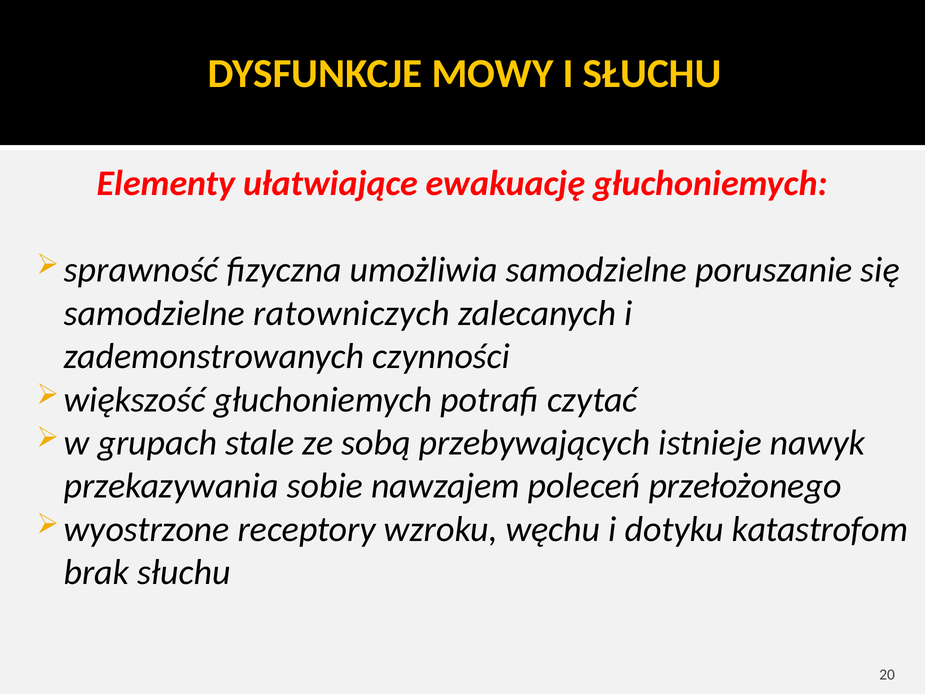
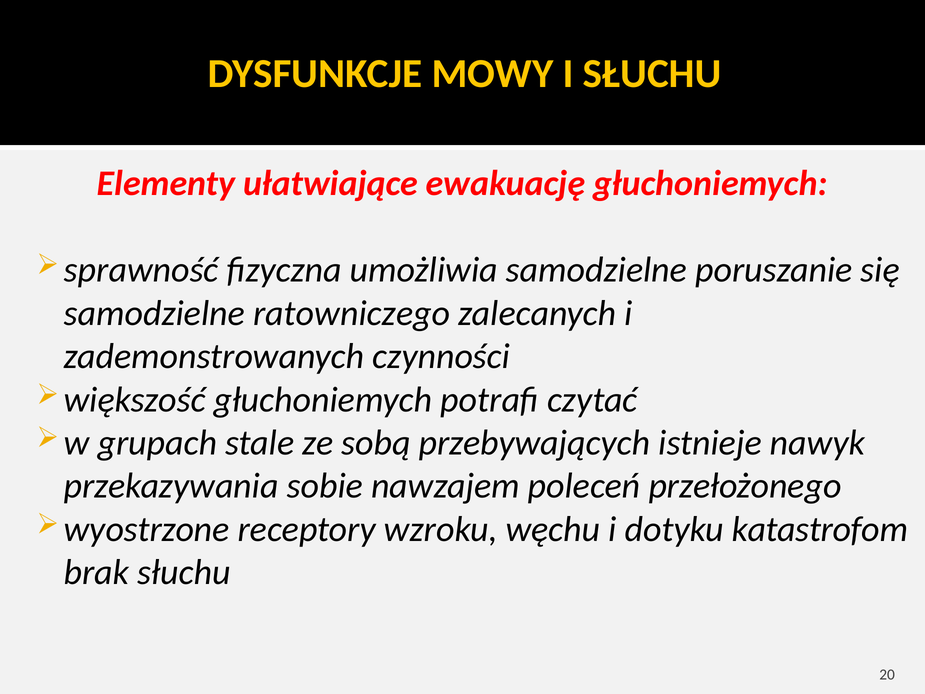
ratowniczych: ratowniczych -> ratowniczego
